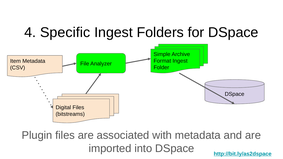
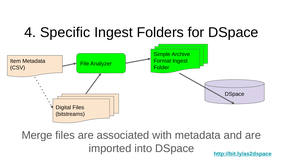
Plugin: Plugin -> Merge
